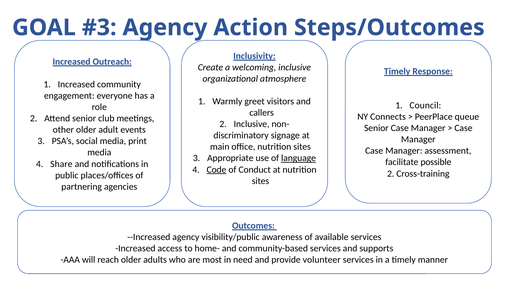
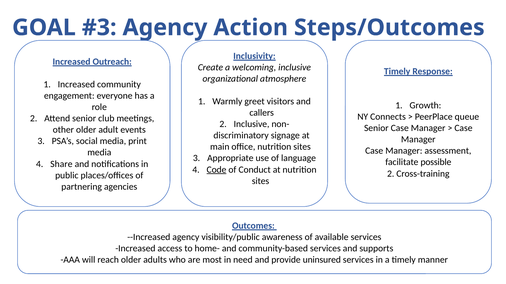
Council: Council -> Growth
language underline: present -> none
volunteer: volunteer -> uninsured
